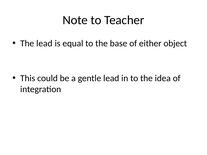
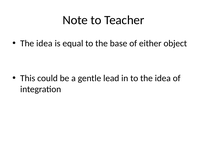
lead at (44, 43): lead -> idea
